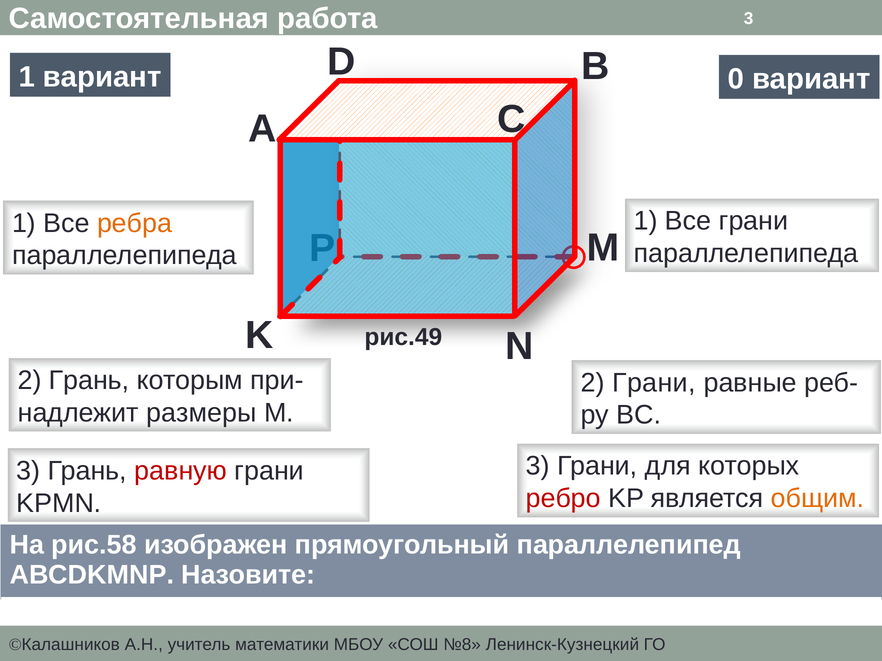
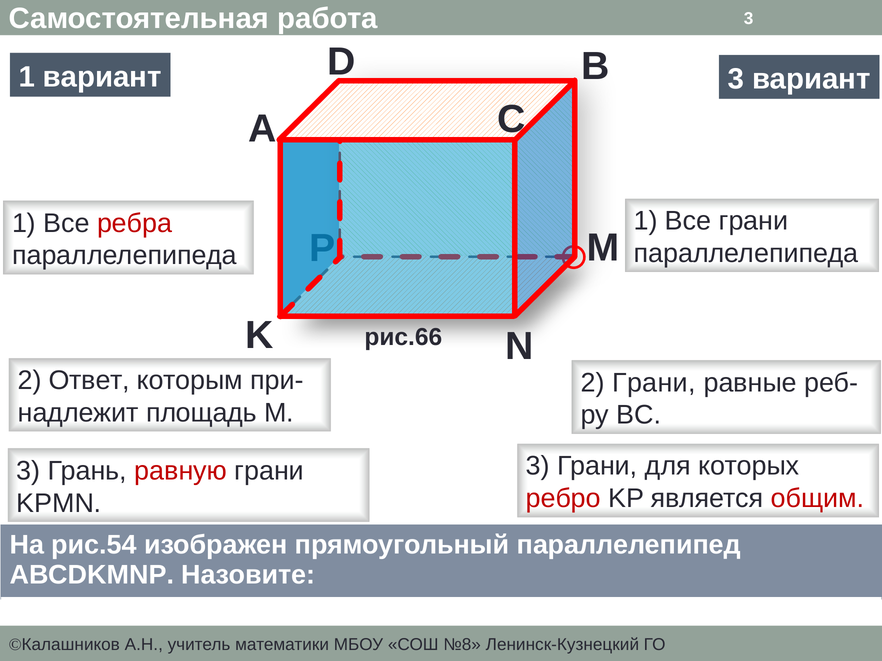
вариант 0: 0 -> 3
ребра colour: orange -> red
рис.49: рис.49 -> рис.66
2 Грань: Грань -> Ответ
размеры: размеры -> площадь
общим colour: orange -> red
рис.58: рис.58 -> рис.54
